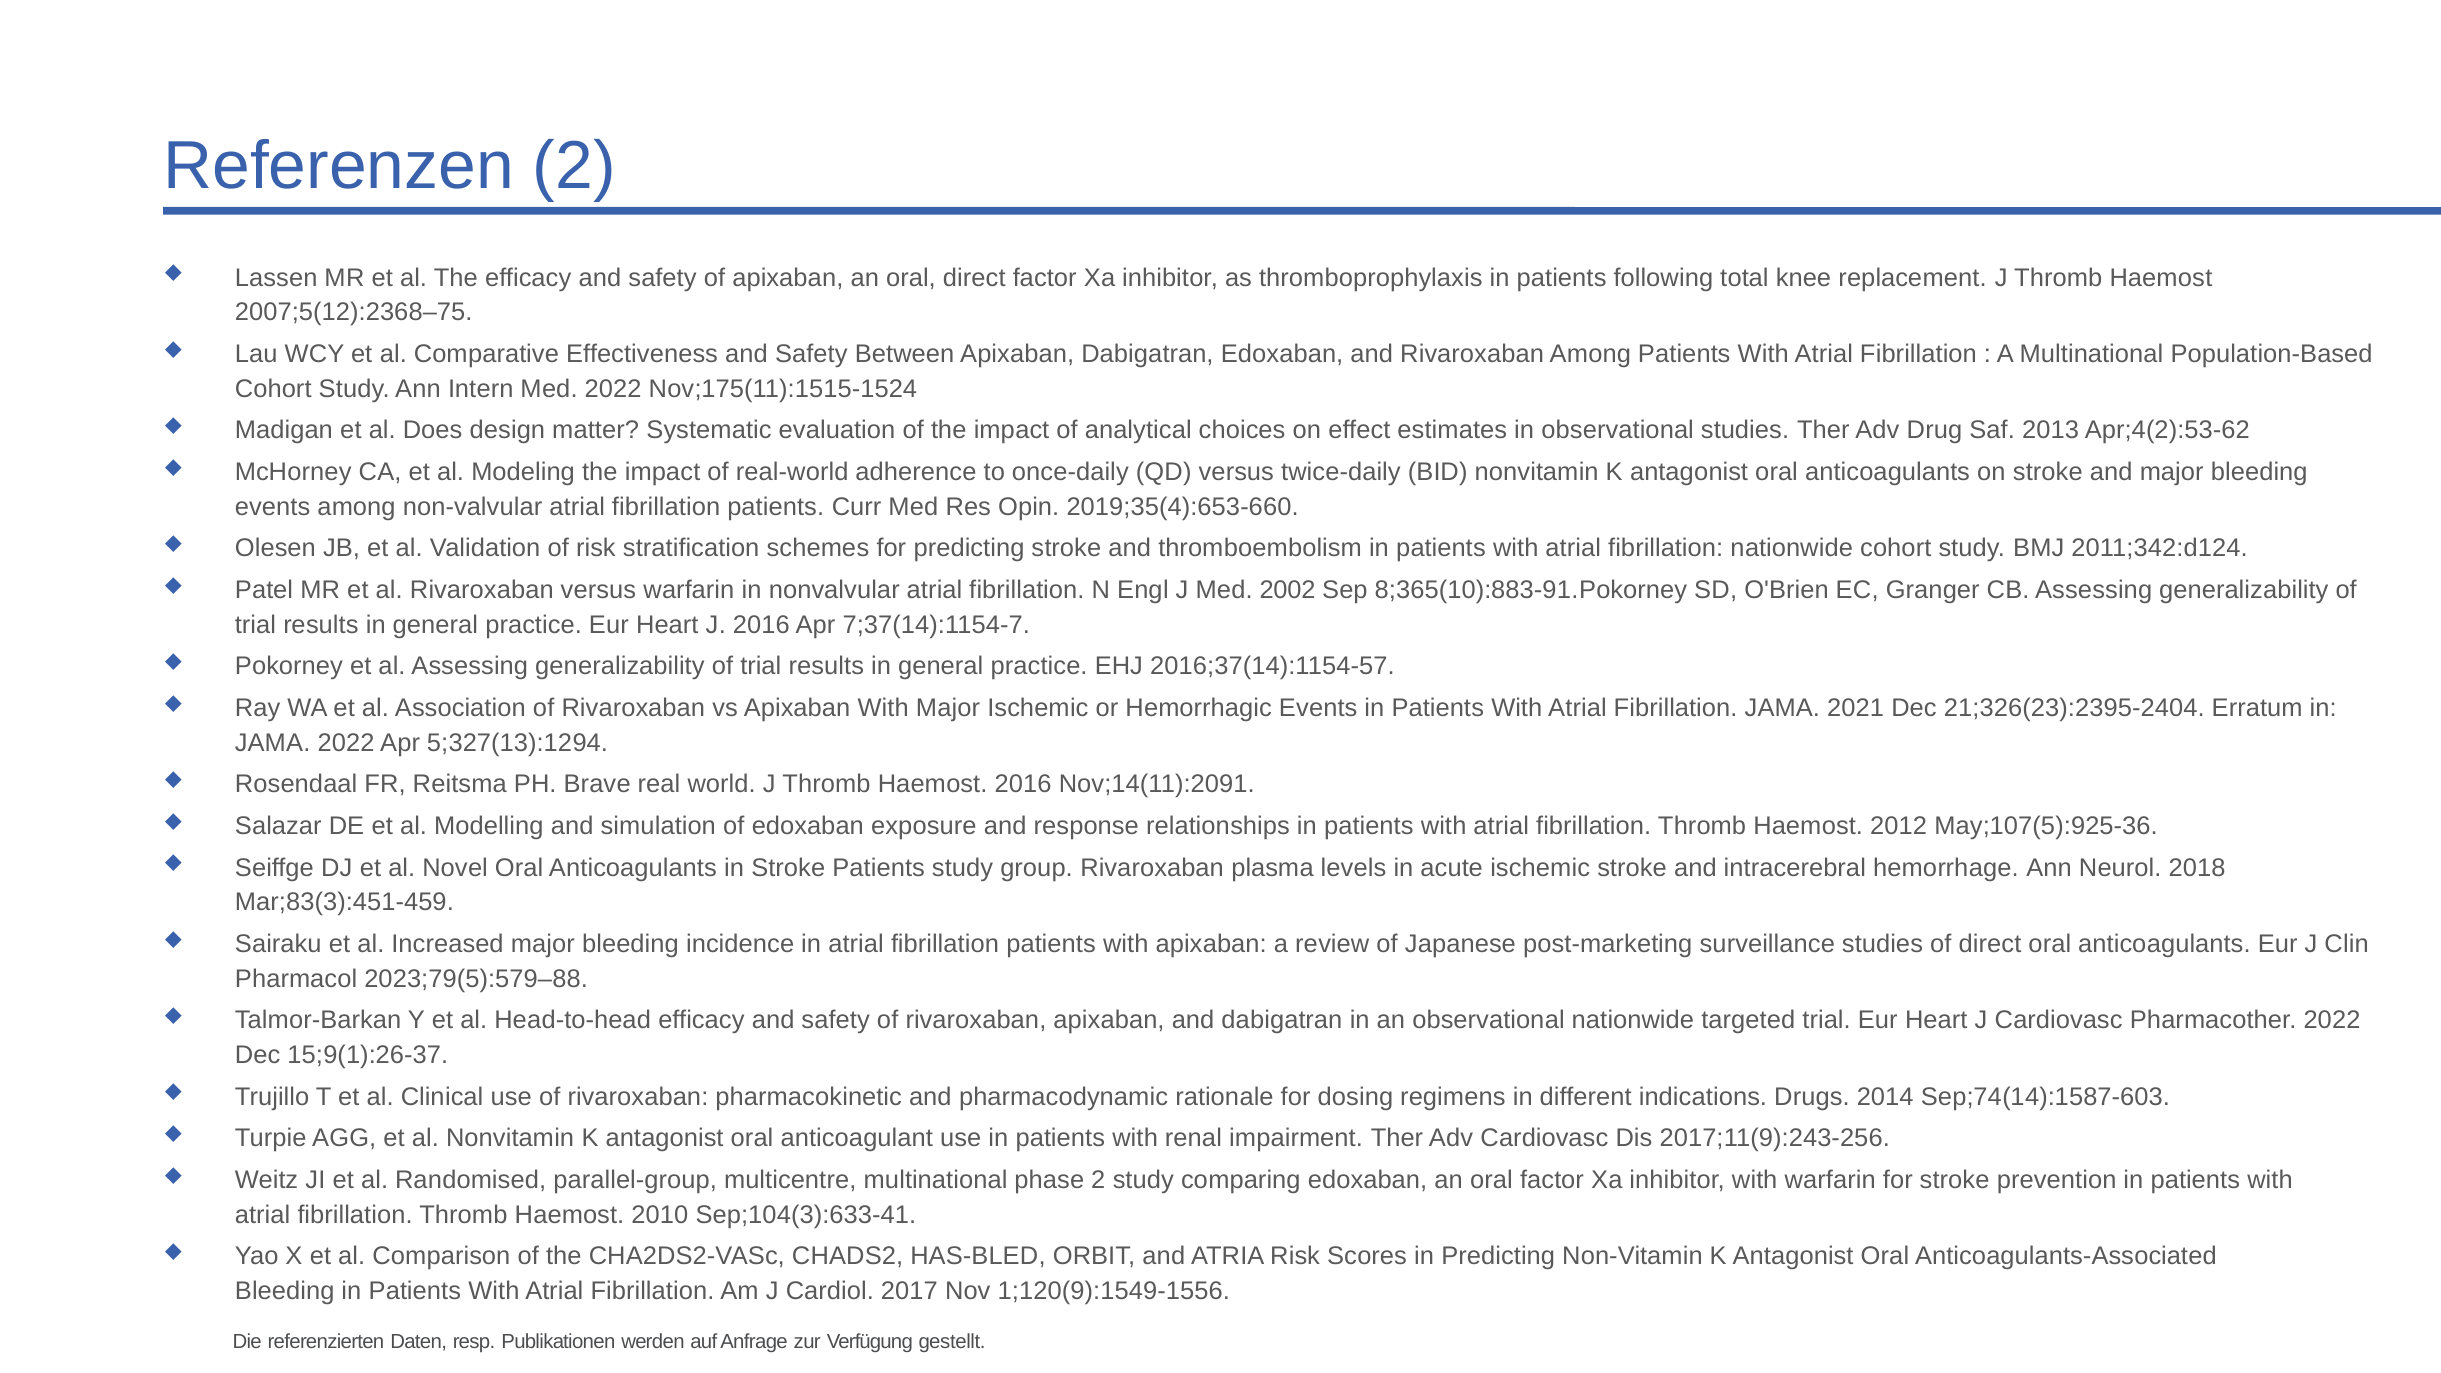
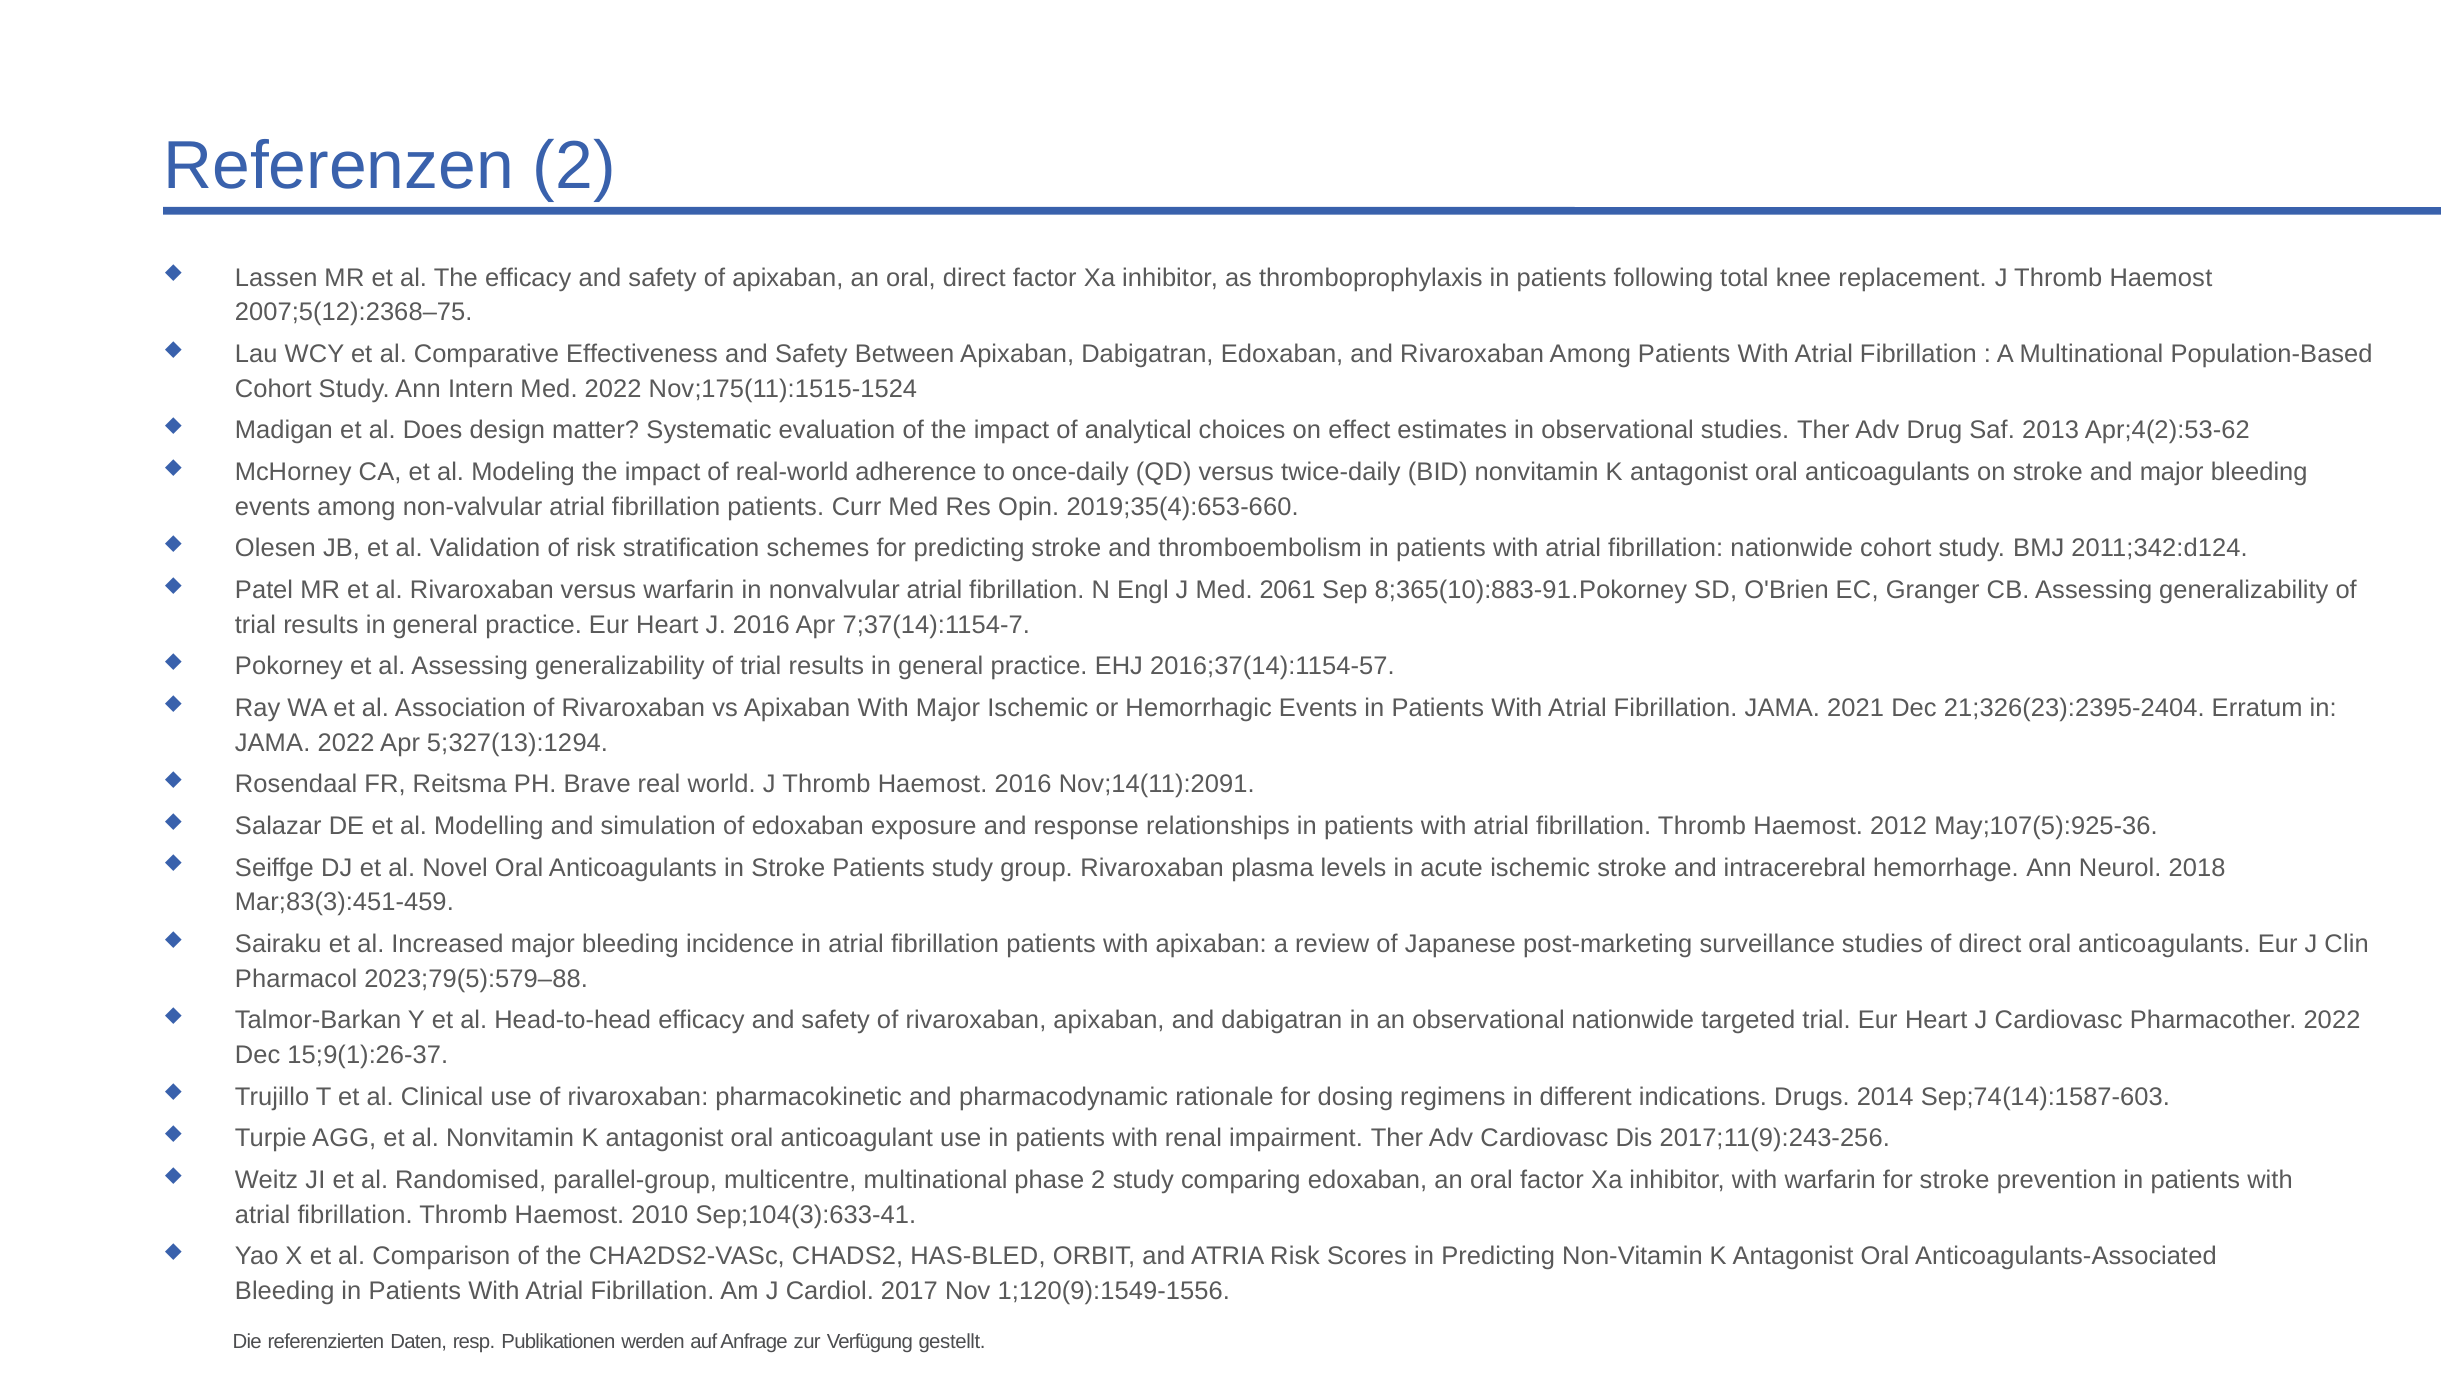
2002: 2002 -> 2061
